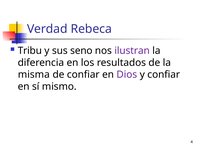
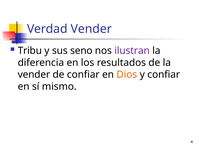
Verdad Rebeca: Rebeca -> Vender
misma at (34, 75): misma -> vender
Dios colour: purple -> orange
